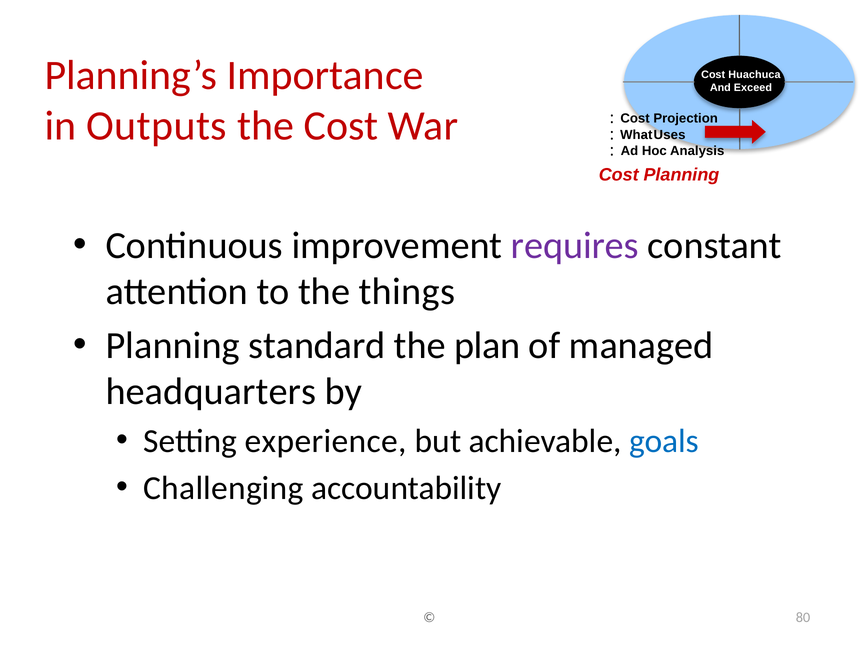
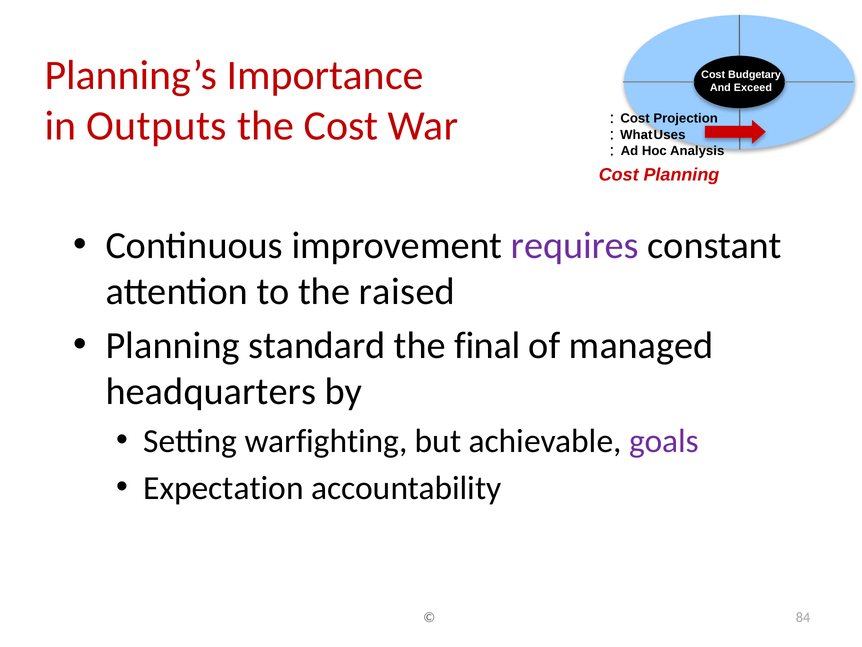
Huachuca: Huachuca -> Budgetary
things: things -> raised
plan: plan -> final
experience: experience -> warfighting
goals colour: blue -> purple
Challenging: Challenging -> Expectation
80: 80 -> 84
